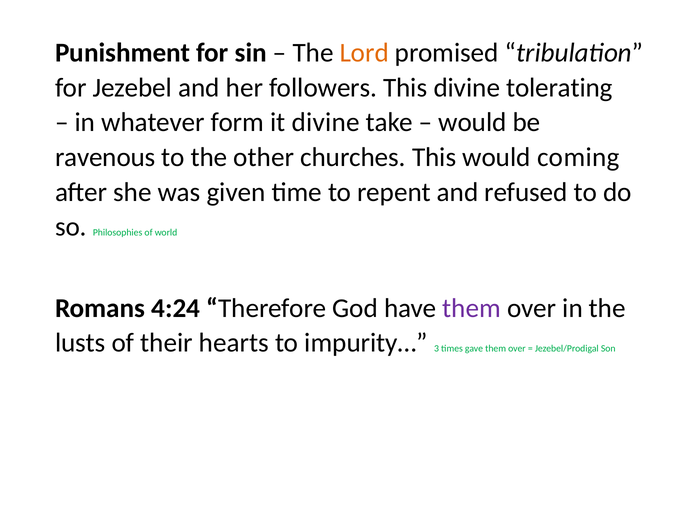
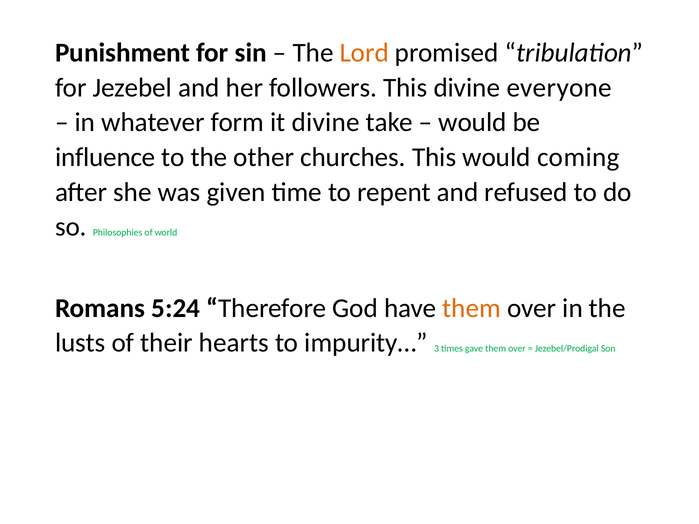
tolerating: tolerating -> everyone
ravenous: ravenous -> influence
4:24: 4:24 -> 5:24
them at (472, 308) colour: purple -> orange
